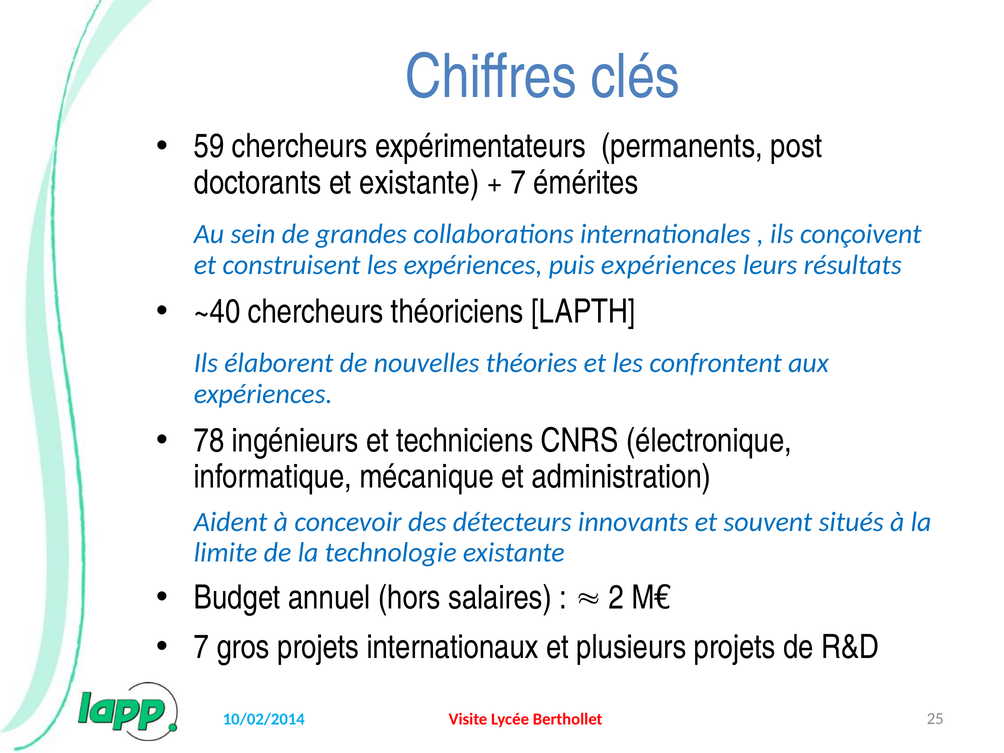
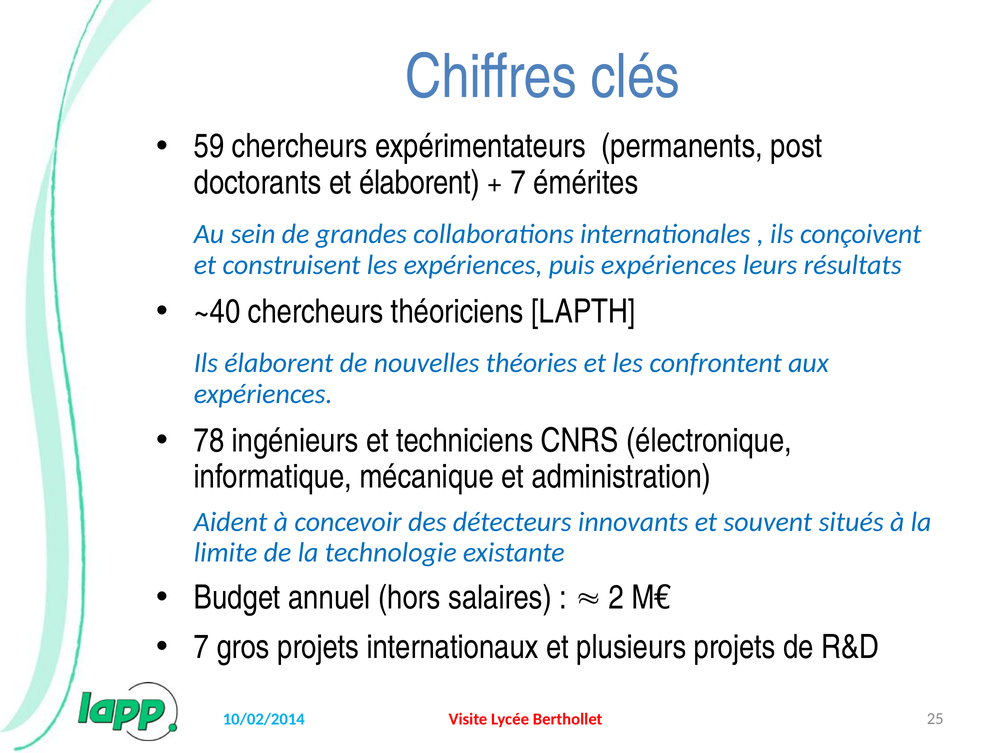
et existante: existante -> élaborent
